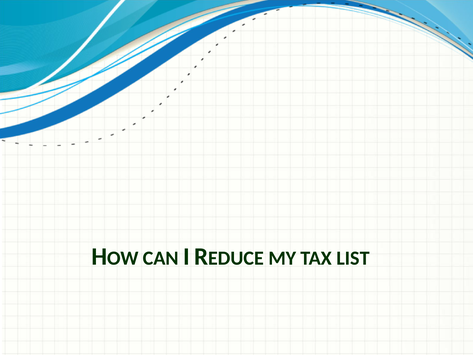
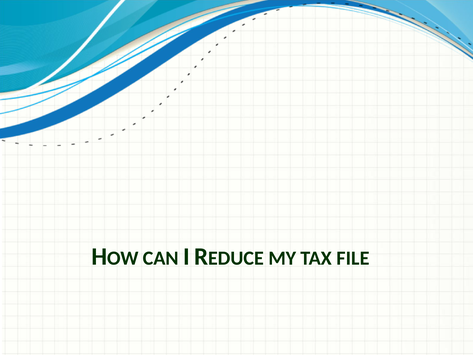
LIST: LIST -> FILE
